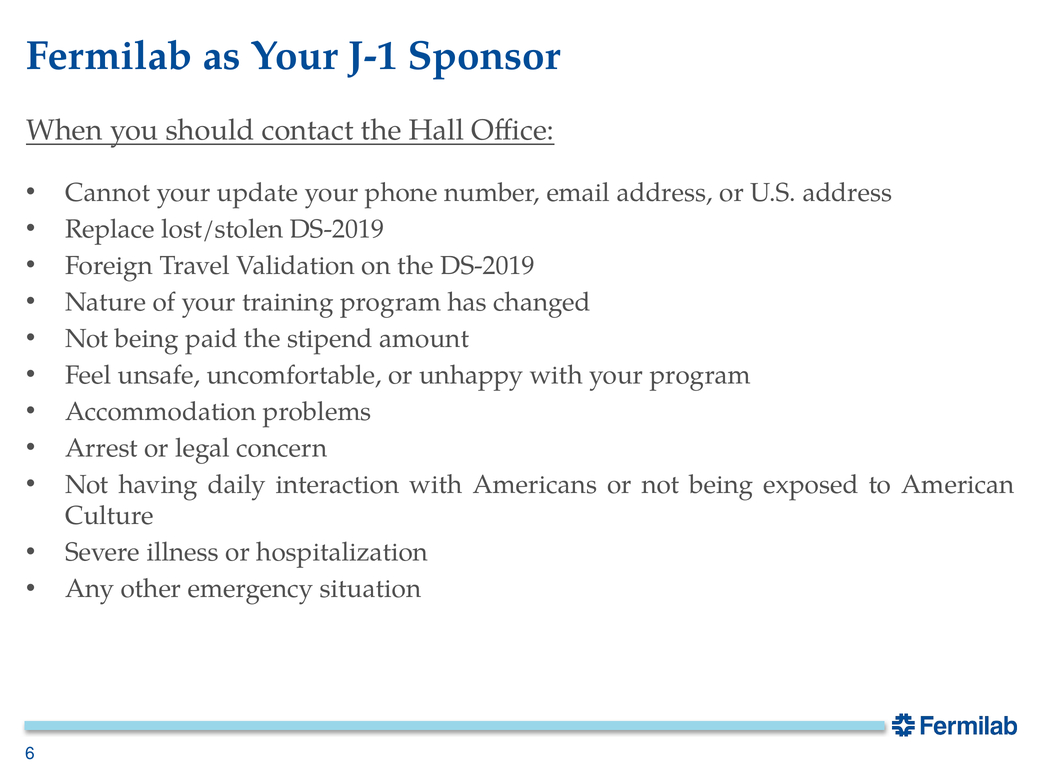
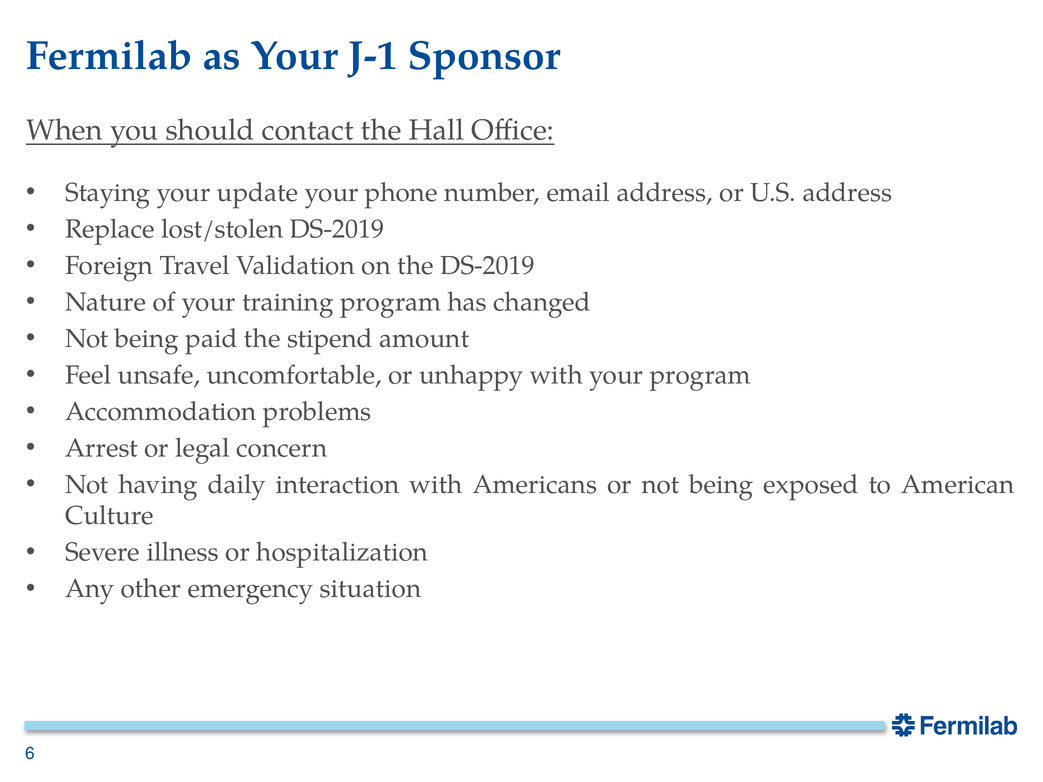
Cannot: Cannot -> Staying
